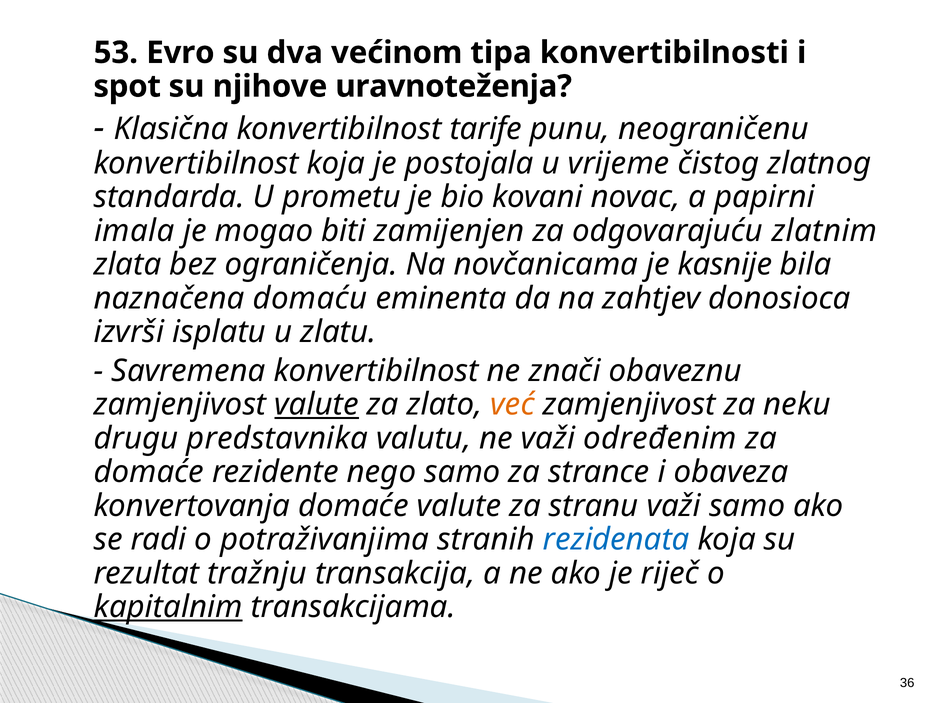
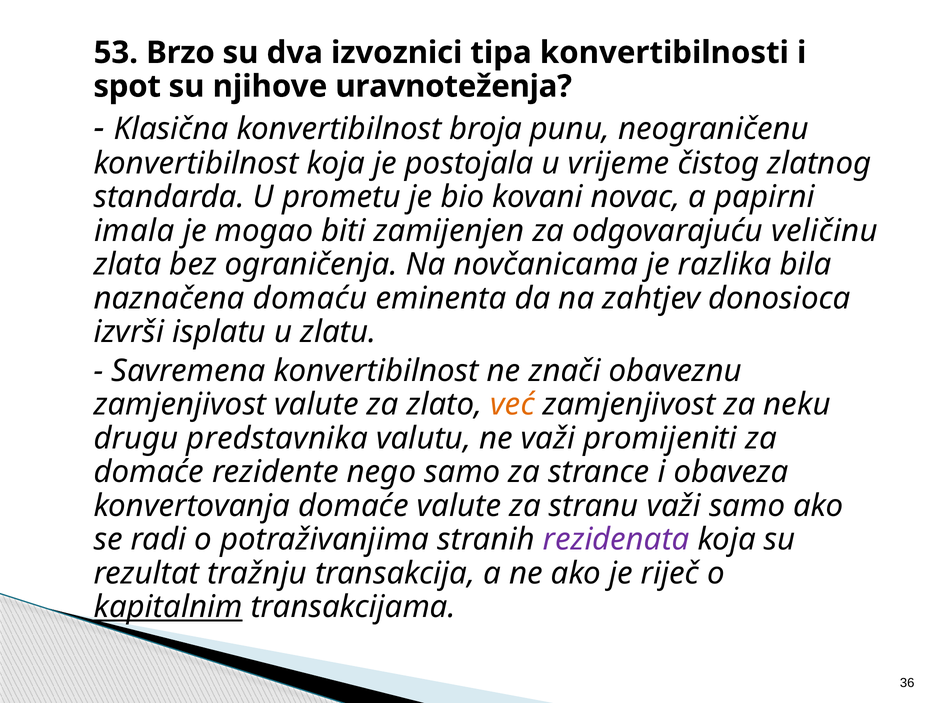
Evro: Evro -> Brzo
većinom: većinom -> izvoznici
tarife: tarife -> broja
zlatnim: zlatnim -> veličinu
kasnije: kasnije -> razlika
valute at (317, 404) underline: present -> none
određenim: određenim -> promijeniti
rezidenata colour: blue -> purple
